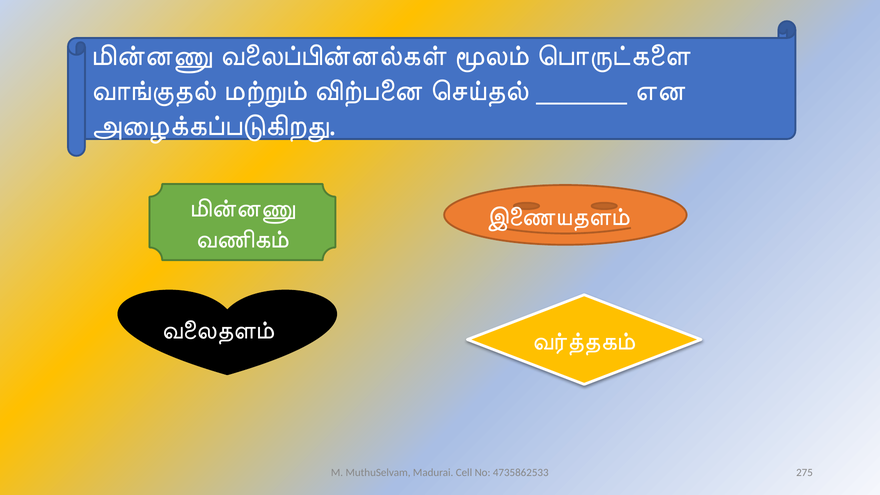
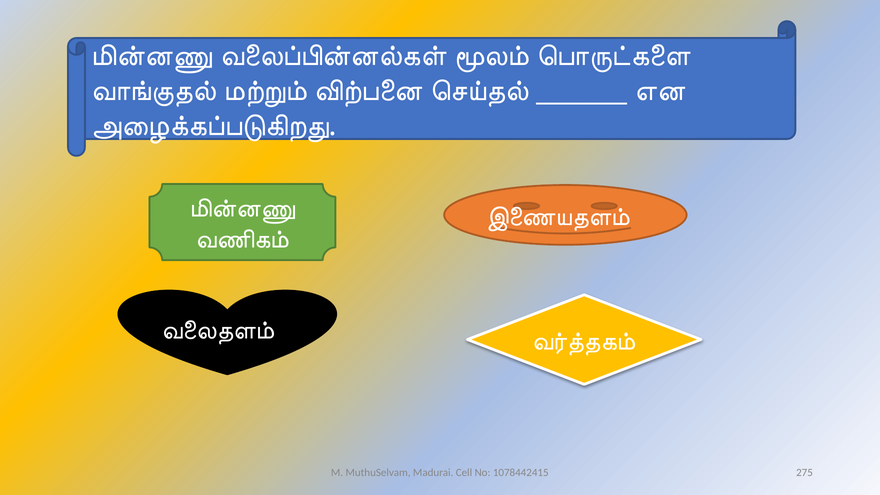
4735862533: 4735862533 -> 1078442415
